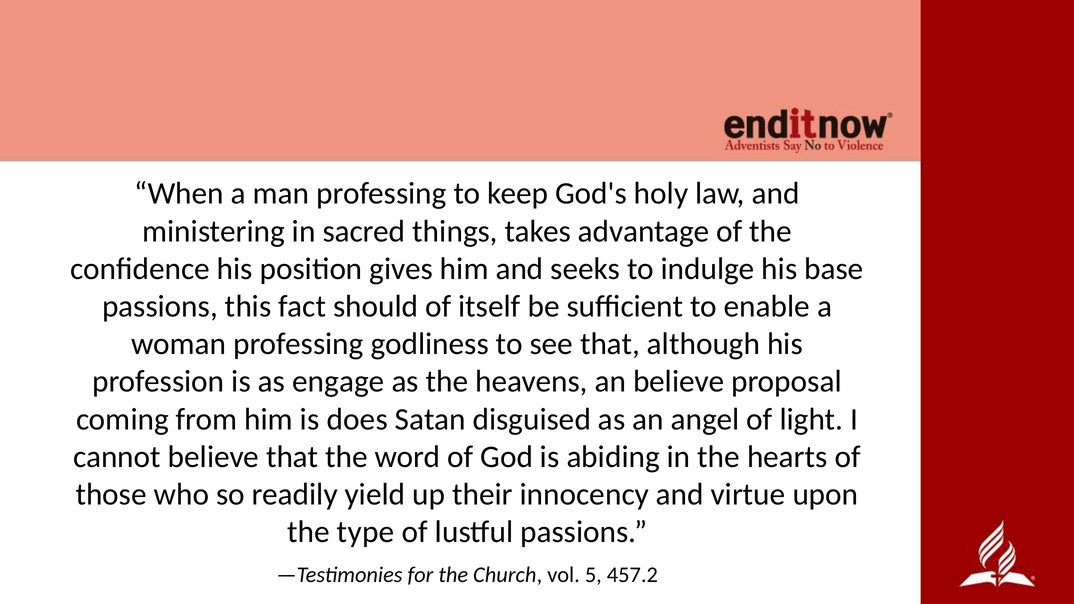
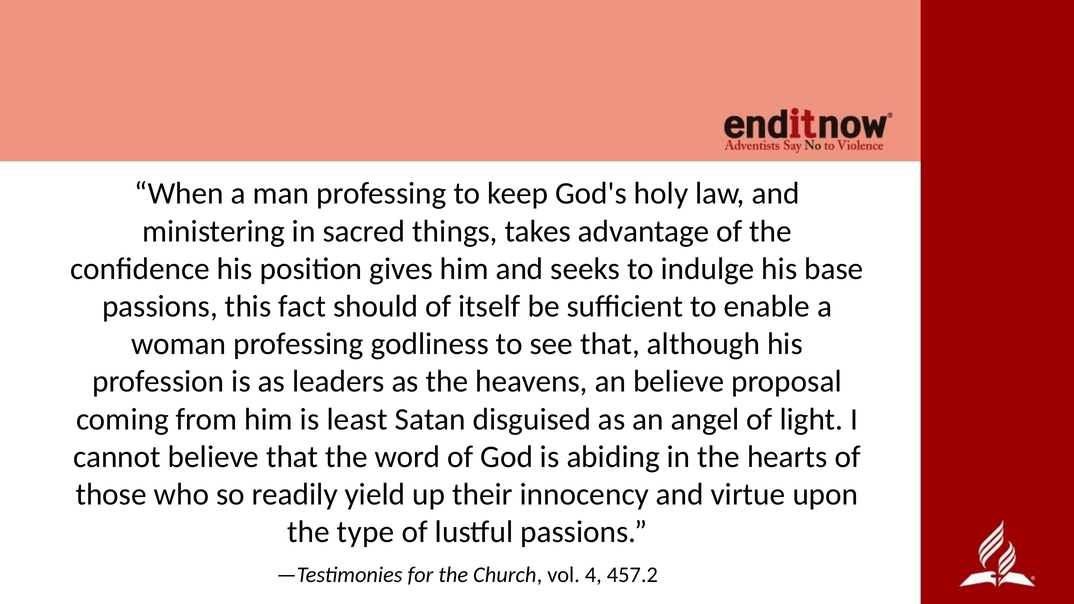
engage: engage -> leaders
does: does -> least
5: 5 -> 4
